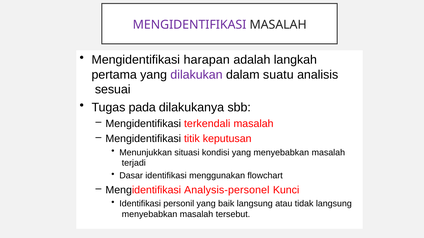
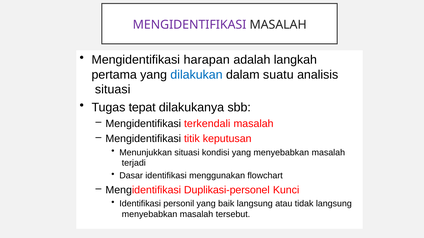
dilakukan colour: purple -> blue
sesuai at (113, 90): sesuai -> situasi
pada: pada -> tepat
Analysis-personel: Analysis-personel -> Duplikasi-personel
